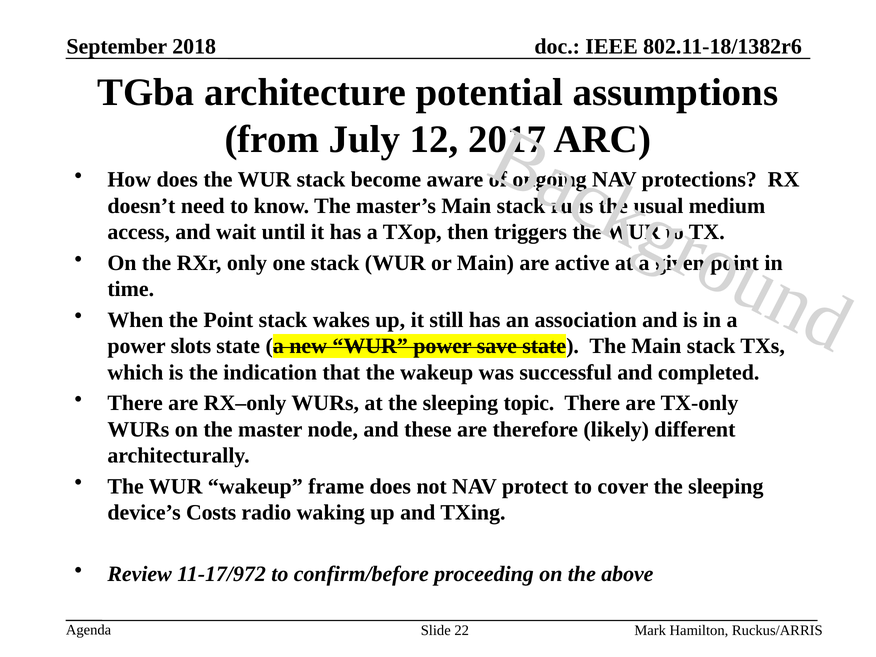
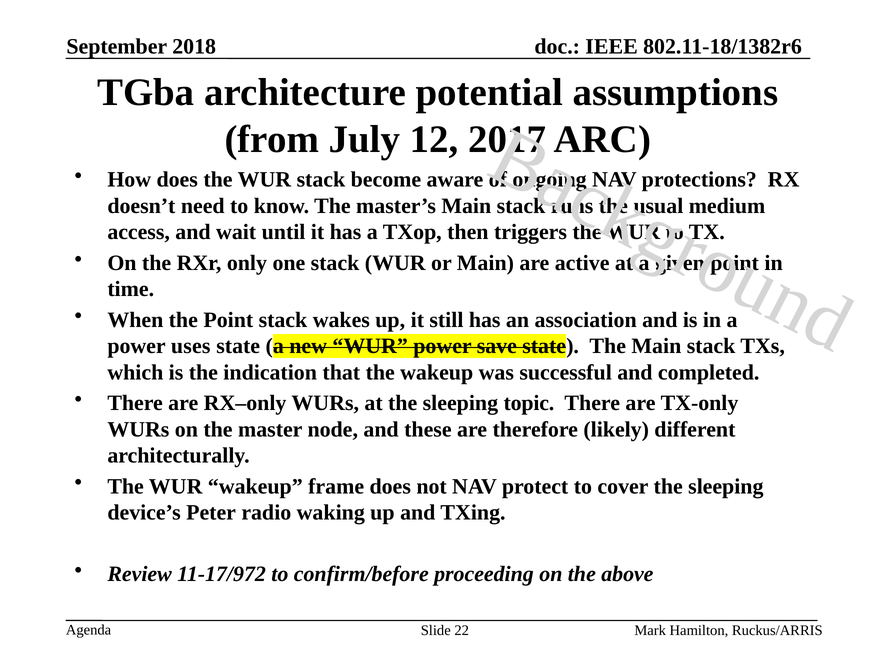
slots: slots -> uses
Costs: Costs -> Peter
